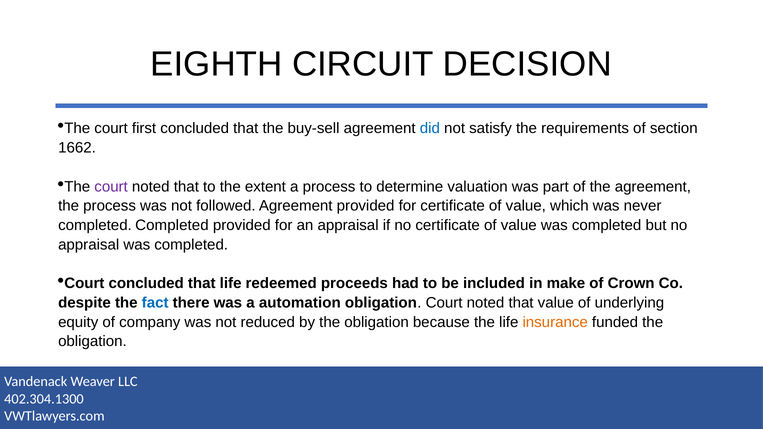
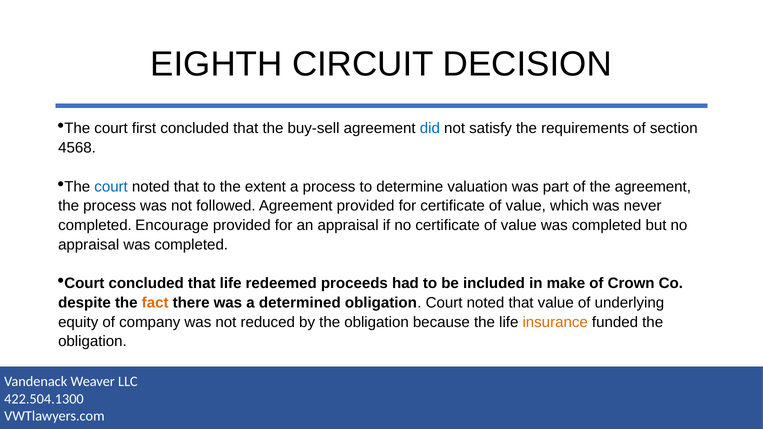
1662: 1662 -> 4568
court at (111, 187) colour: purple -> blue
completed Completed: Completed -> Encourage
fact colour: blue -> orange
automation: automation -> determined
402.304.1300: 402.304.1300 -> 422.504.1300
